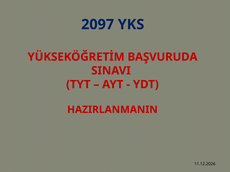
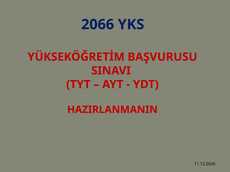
2097: 2097 -> 2066
BAŞVURUDA: BAŞVURUDA -> BAŞVURUSU
